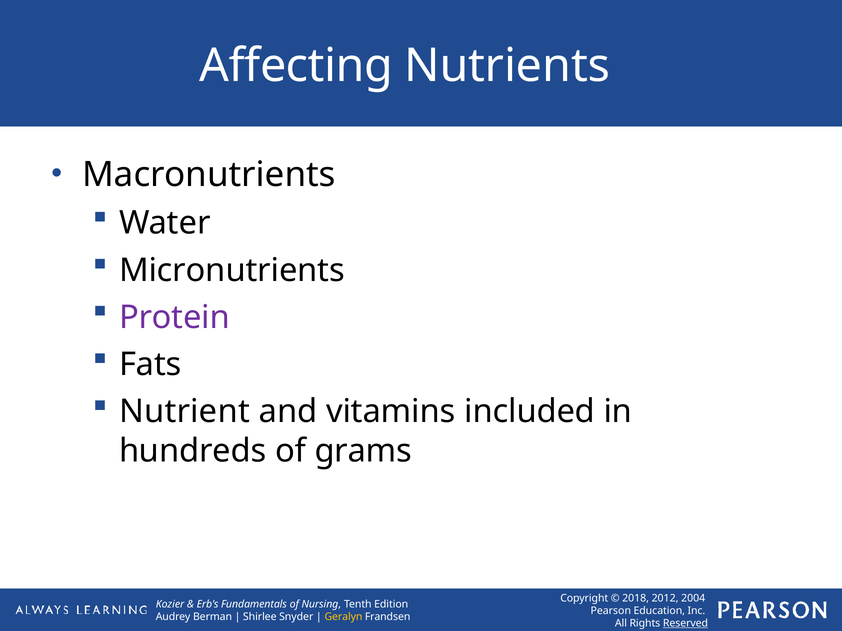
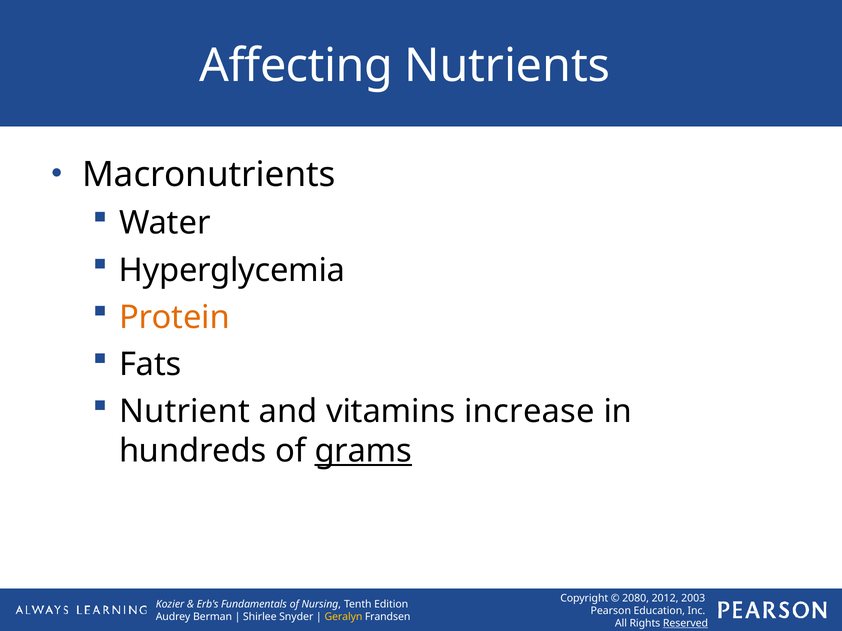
Micronutrients: Micronutrients -> Hyperglycemia
Protein colour: purple -> orange
included: included -> increase
grams underline: none -> present
2018: 2018 -> 2080
2004: 2004 -> 2003
